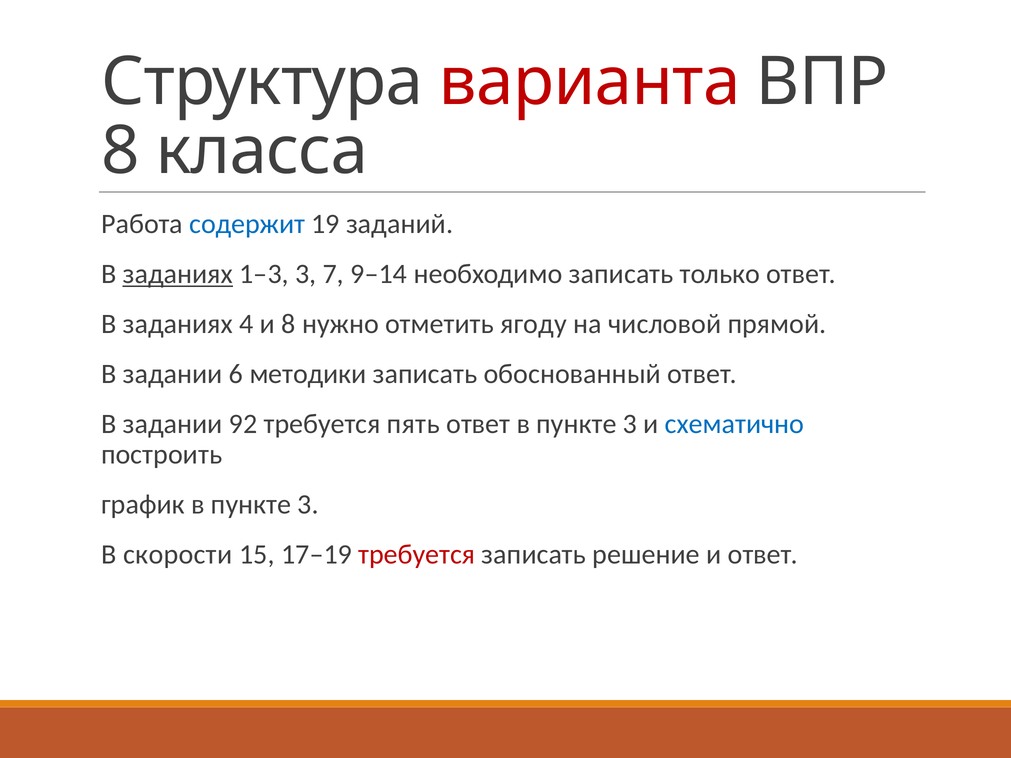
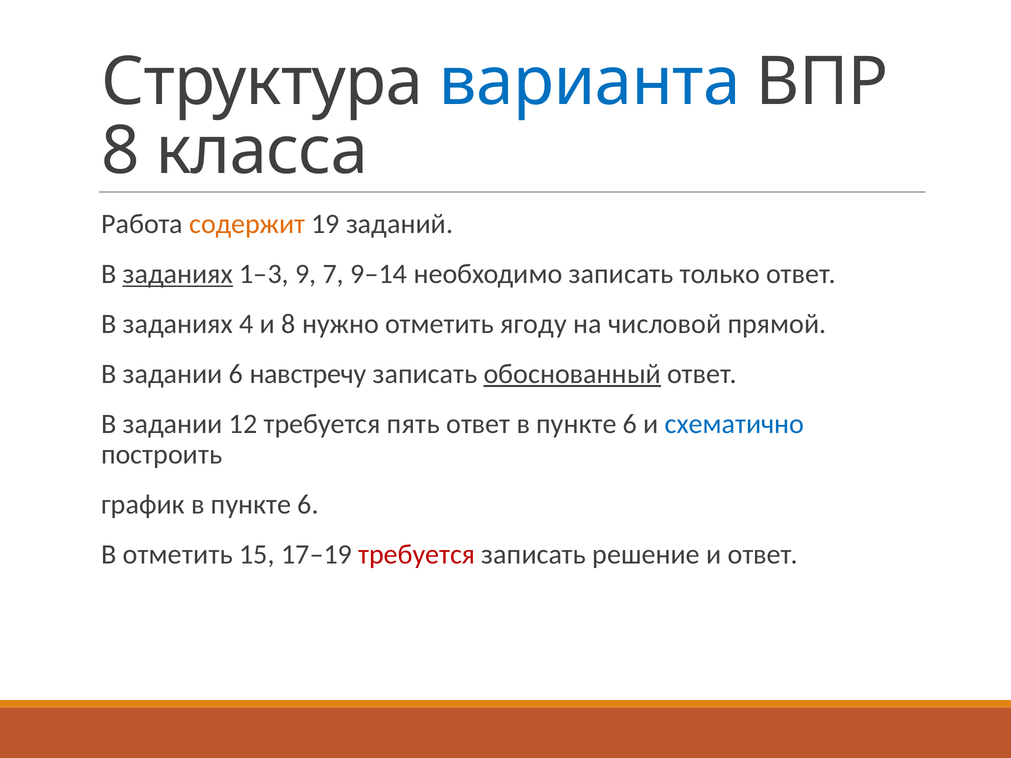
варианта colour: red -> blue
содержит colour: blue -> orange
1–3 3: 3 -> 9
методики: методики -> навстречу
обоснованный underline: none -> present
92: 92 -> 12
ответ в пункте 3: 3 -> 6
график в пункте 3: 3 -> 6
В скорости: скорости -> отметить
